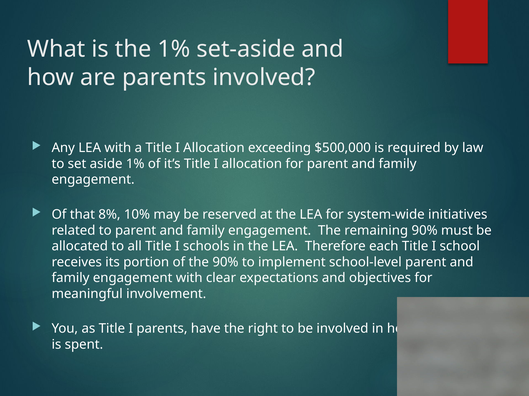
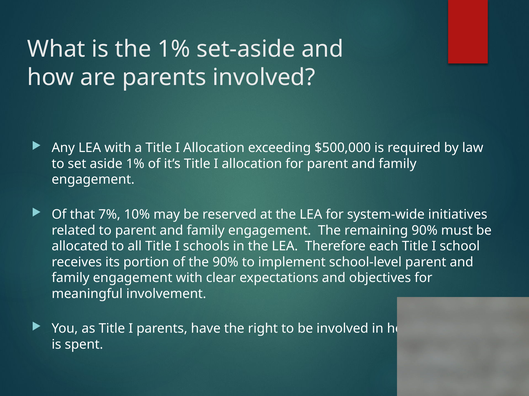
8%: 8% -> 7%
